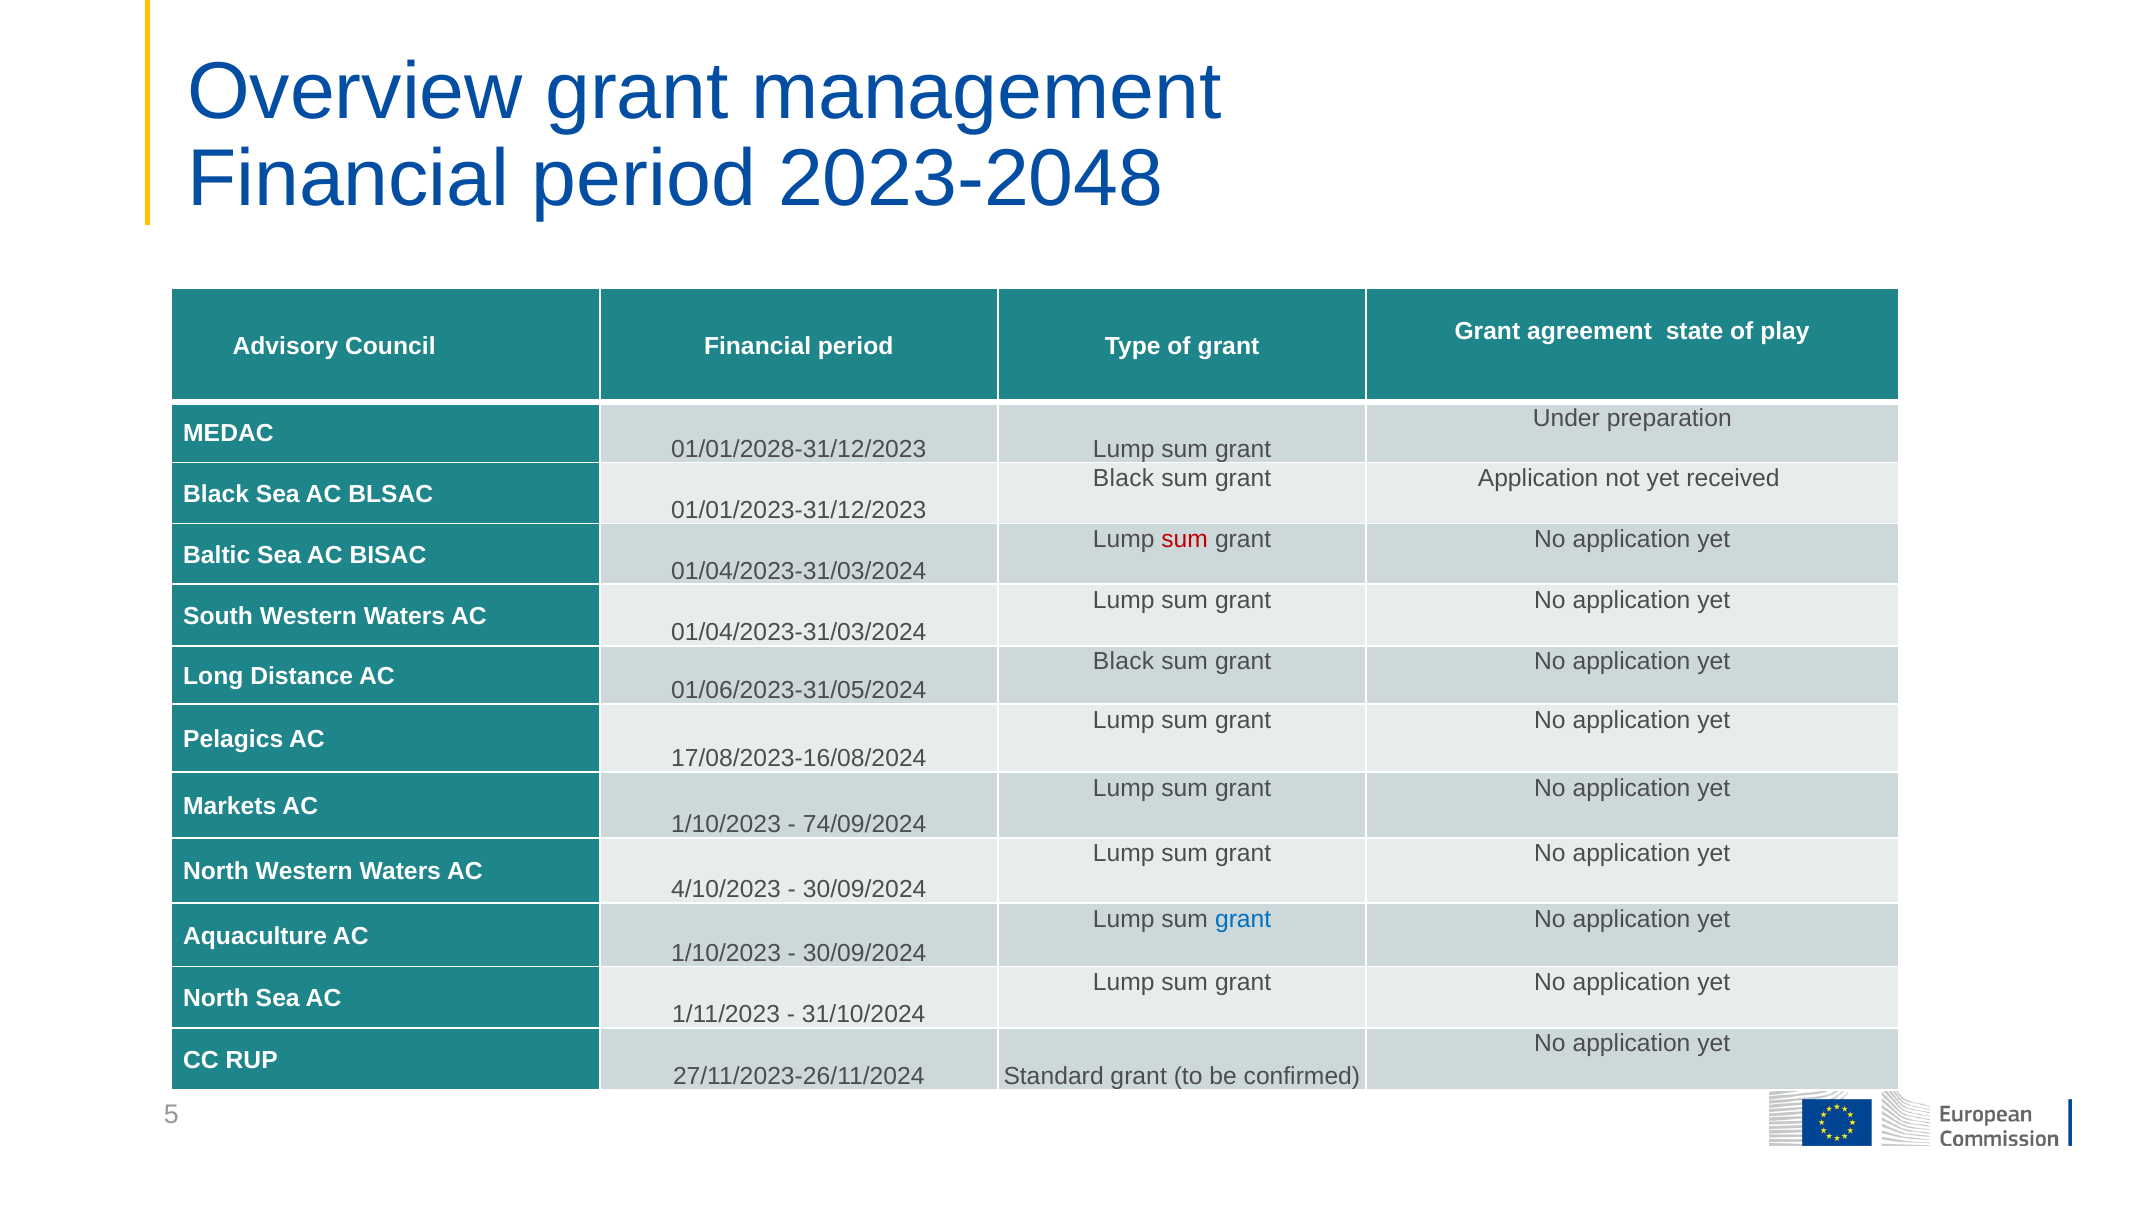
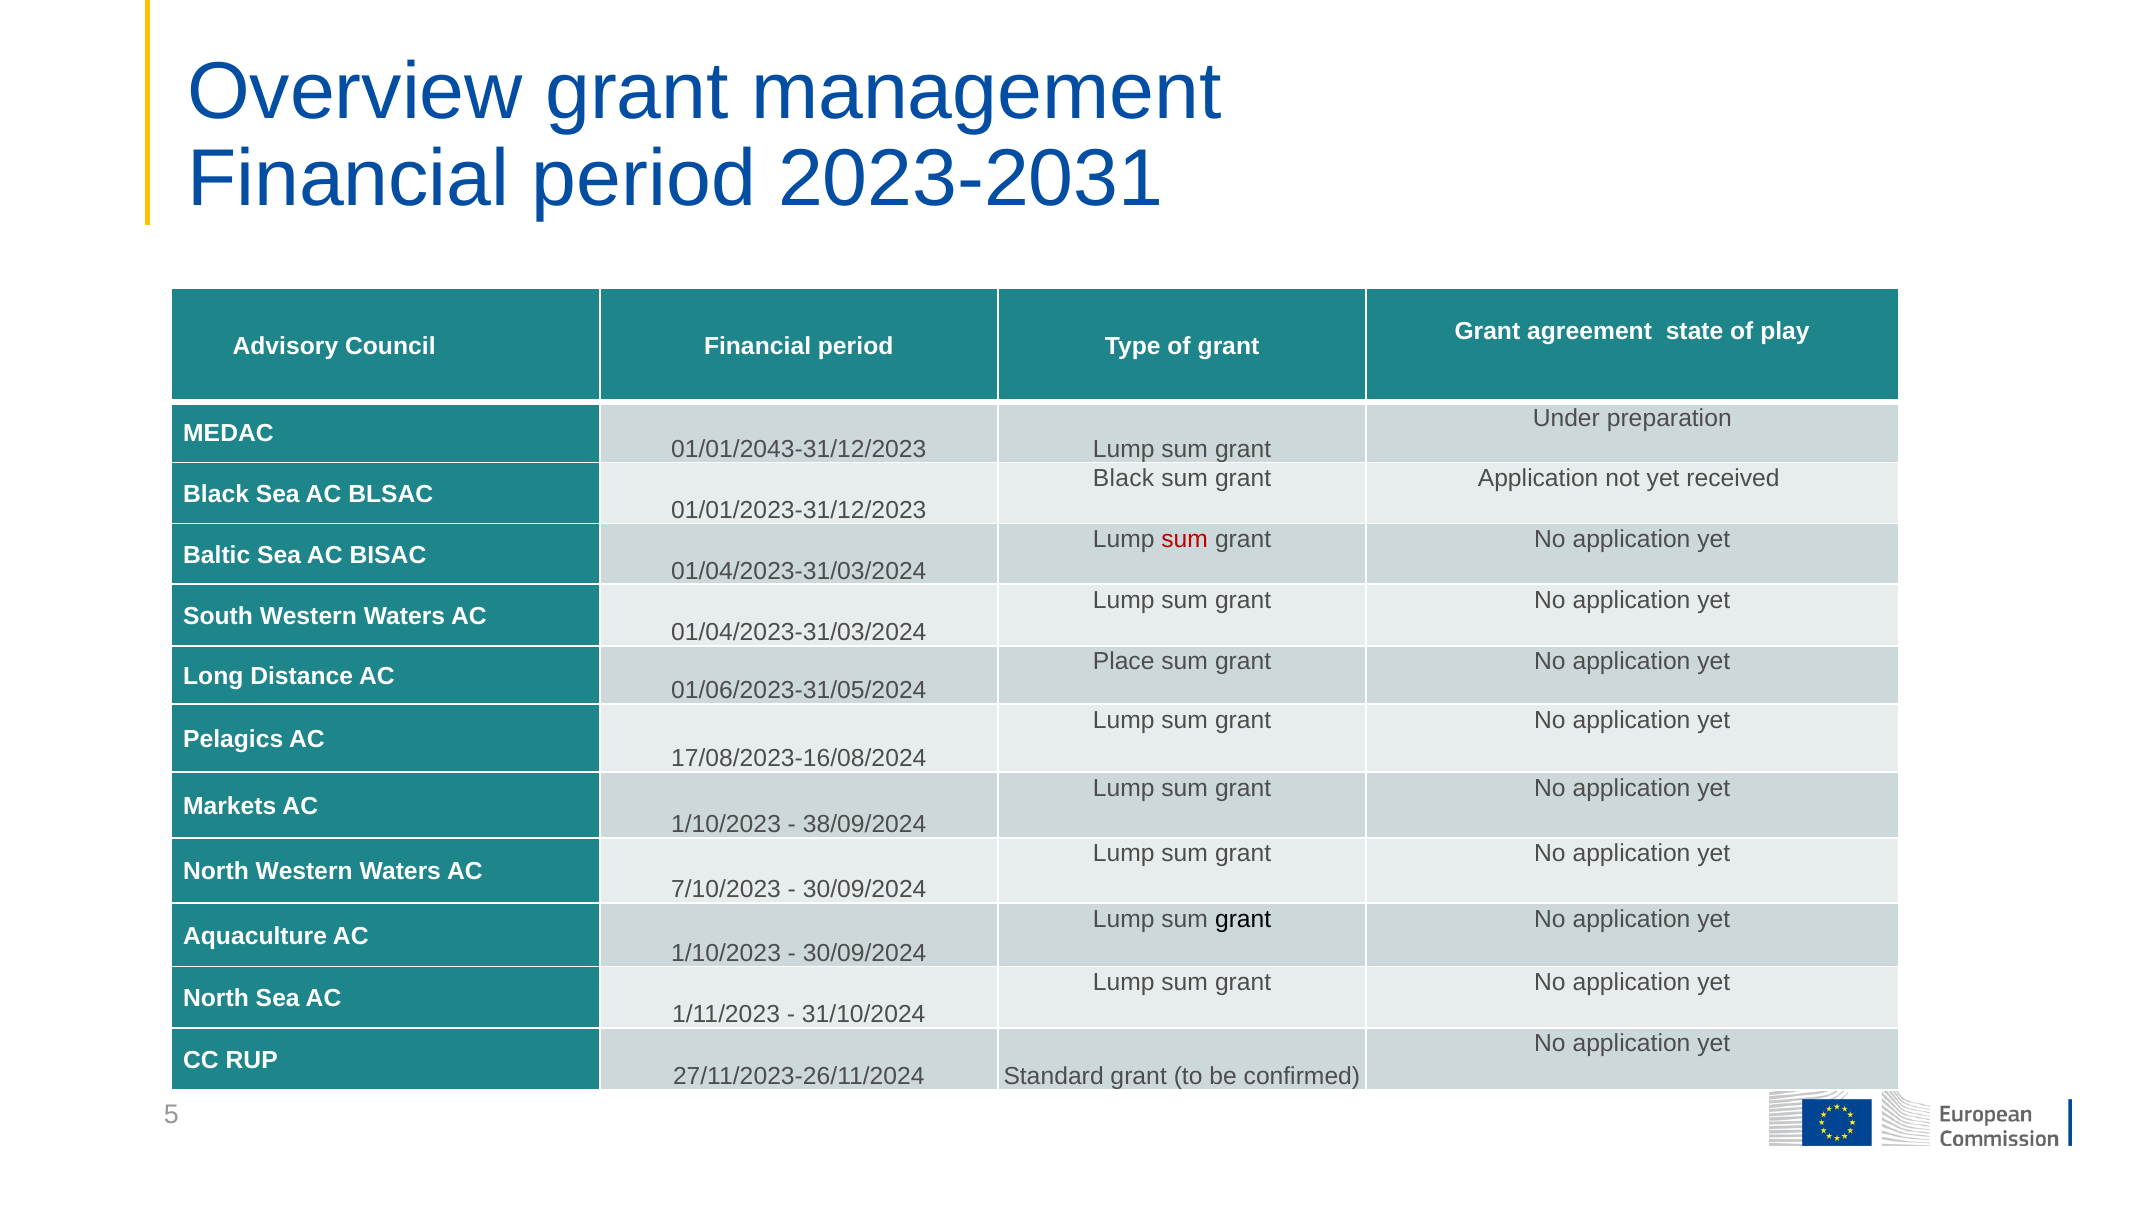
2023-2048: 2023-2048 -> 2023-2031
01/01/2028-31/12/2023: 01/01/2028-31/12/2023 -> 01/01/2043-31/12/2023
Black at (1124, 662): Black -> Place
74/09/2024: 74/09/2024 -> 38/09/2024
4/10/2023: 4/10/2023 -> 7/10/2023
grant at (1243, 919) colour: blue -> black
